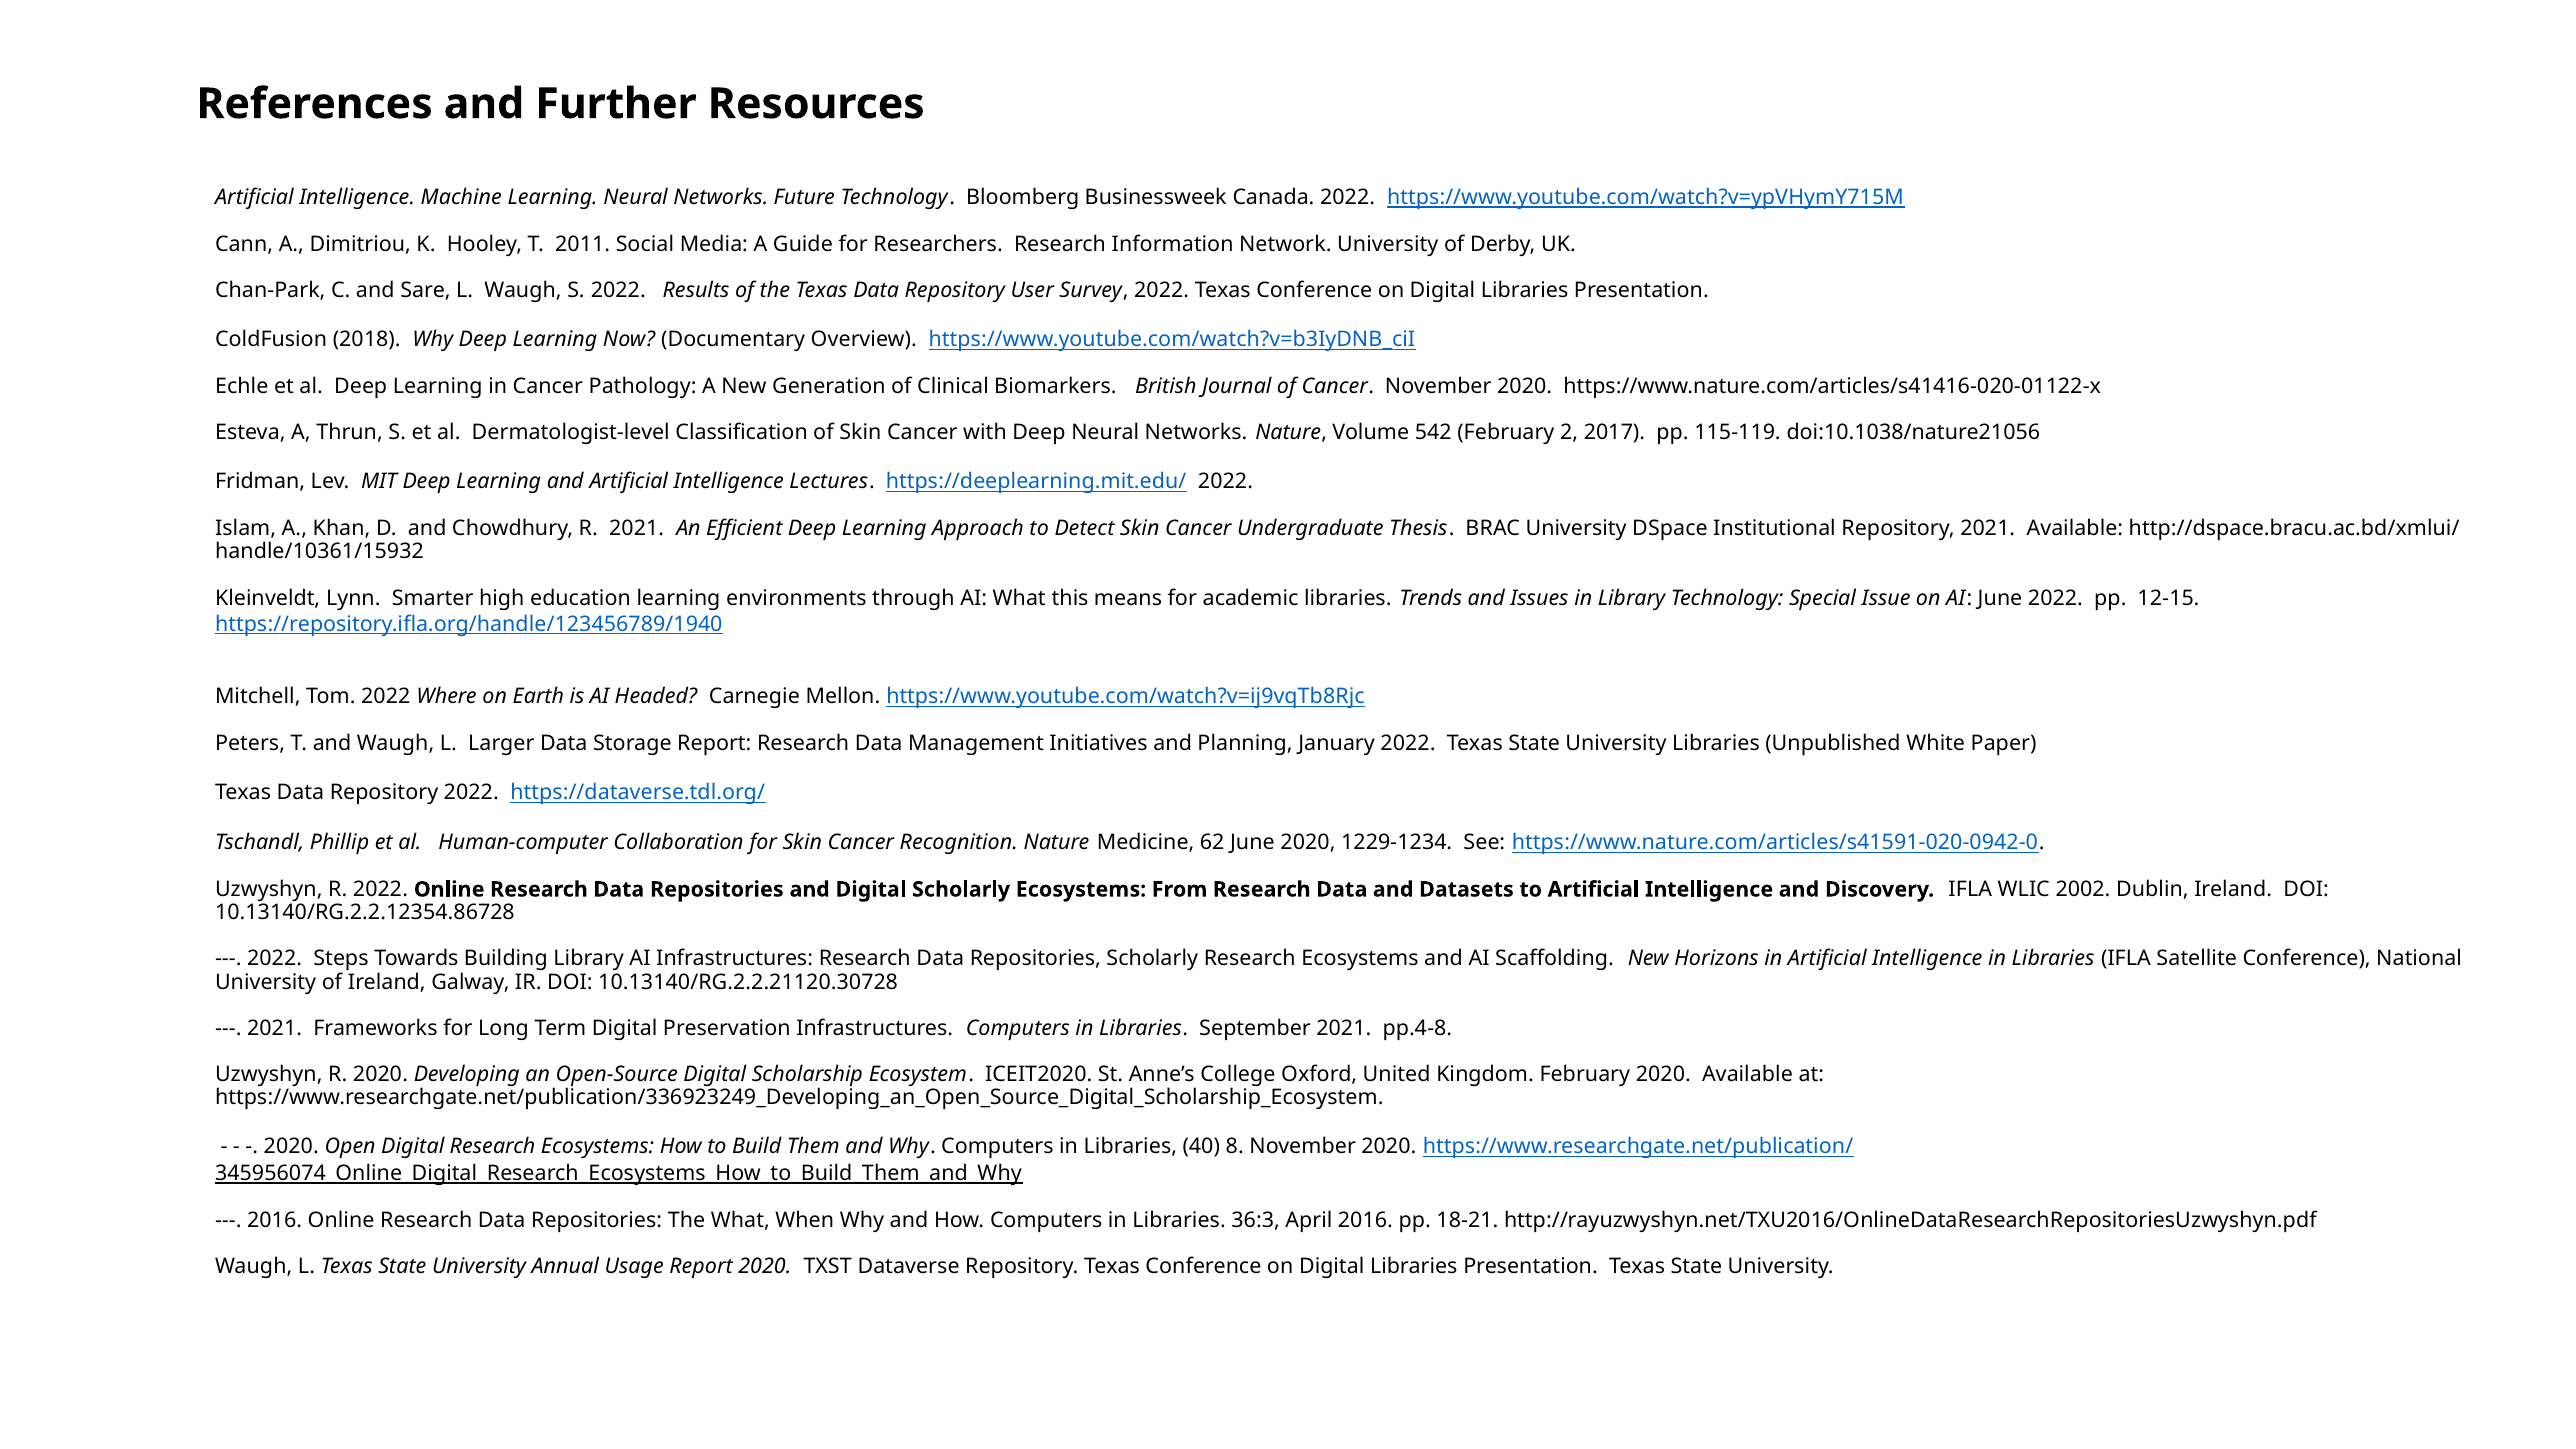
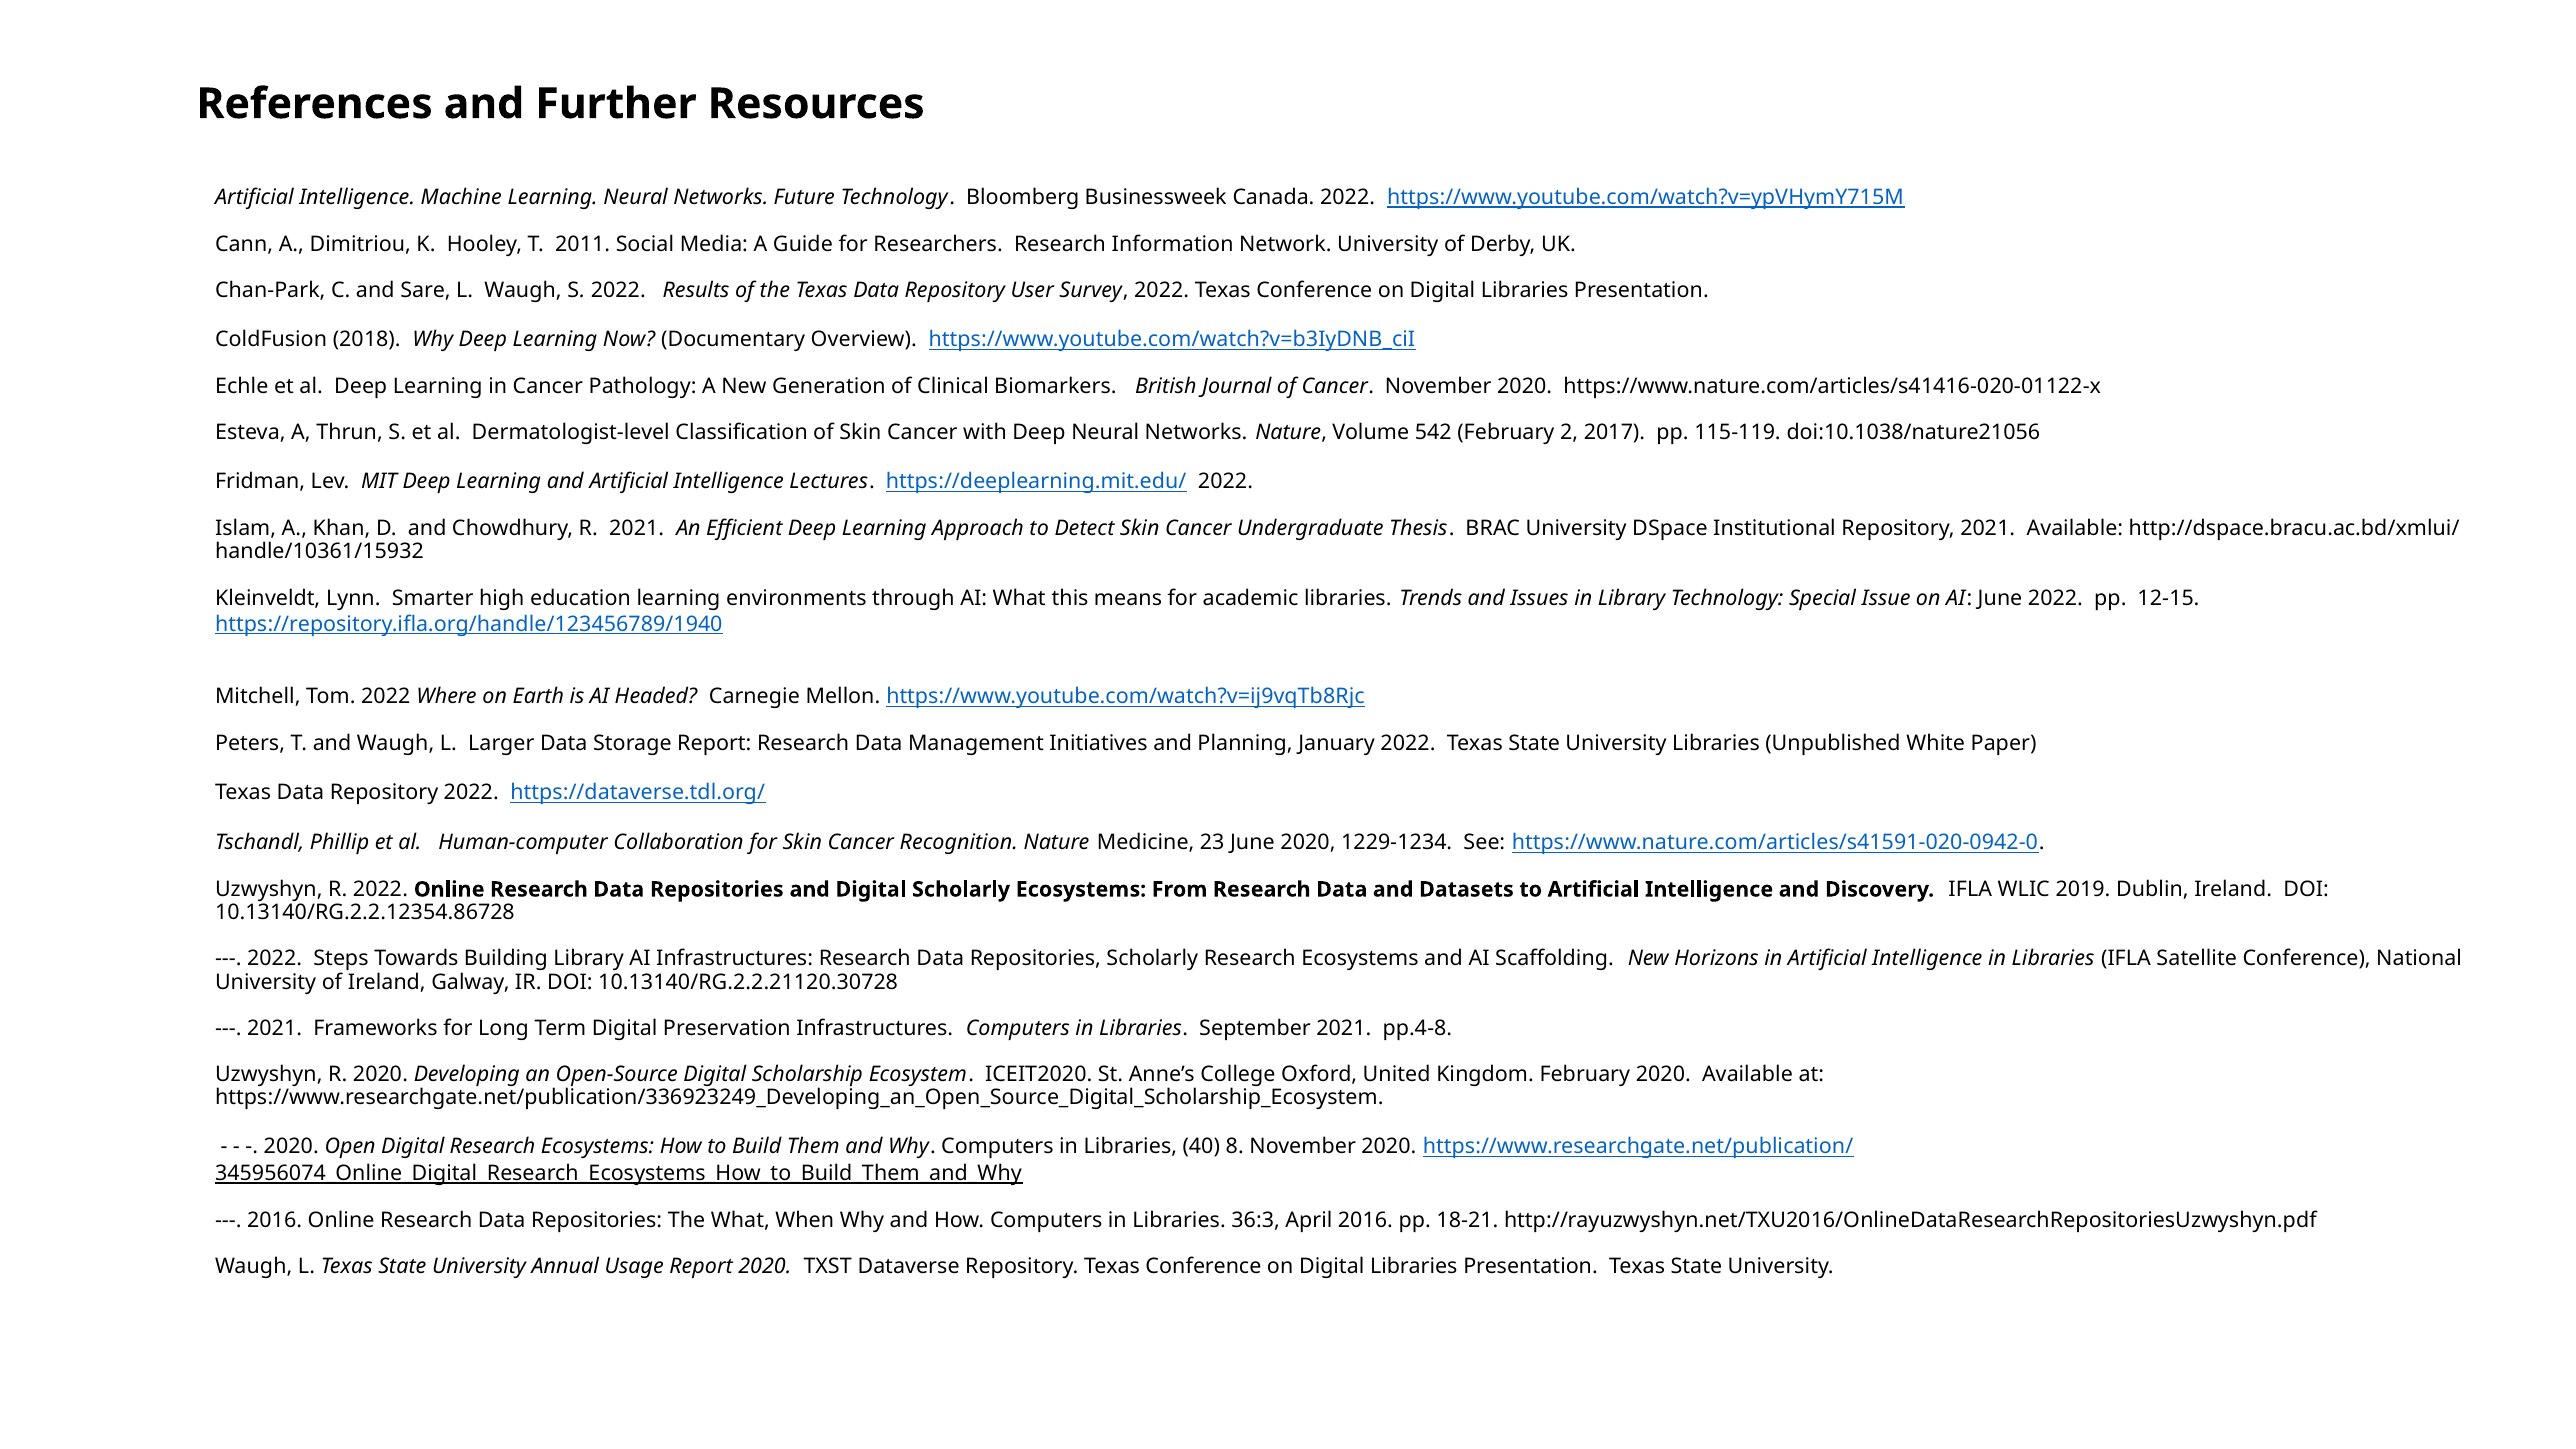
62: 62 -> 23
2002: 2002 -> 2019
